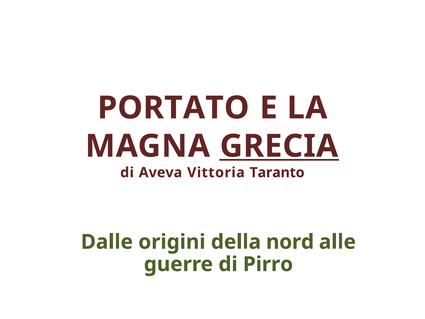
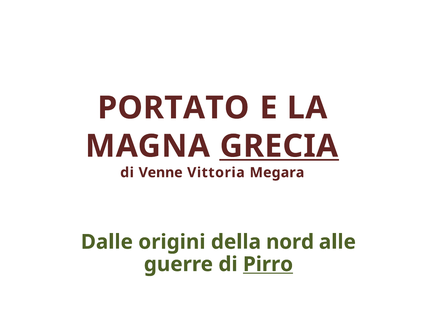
Aveva: Aveva -> Venne
Taranto: Taranto -> Megara
Pirro underline: none -> present
